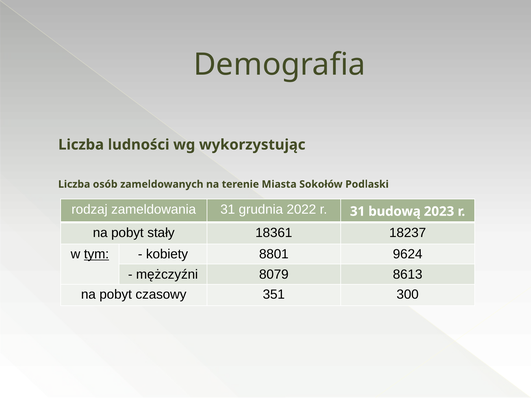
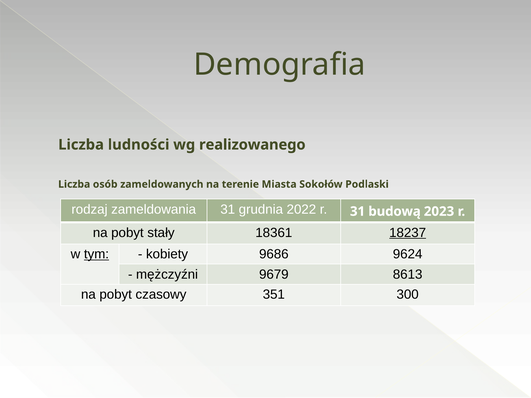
wykorzystując: wykorzystując -> realizowanego
18237 underline: none -> present
8801: 8801 -> 9686
8079: 8079 -> 9679
